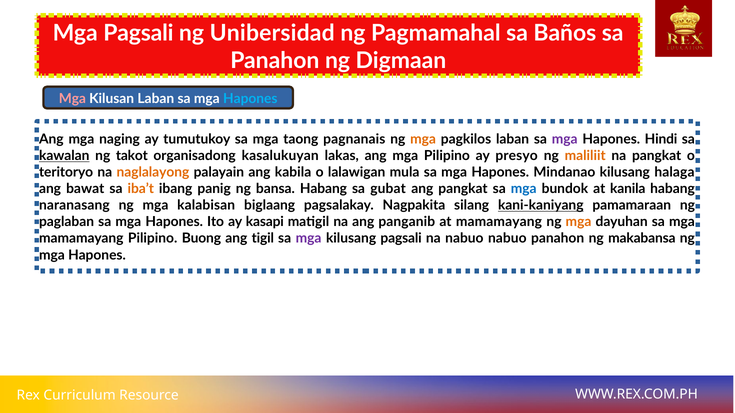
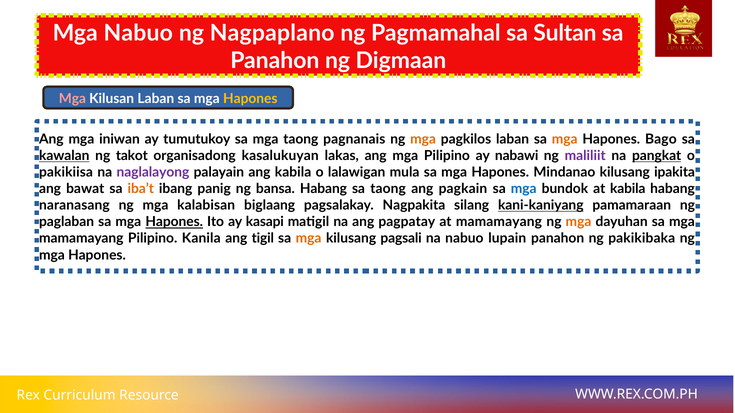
Mga Pagsali: Pagsali -> Nabuo
Unibersidad: Unibersidad -> Nagpaplano
Baños: Baños -> Sultan
Hapones at (250, 99) colour: light blue -> yellow
naging: naging -> iniwan
mga at (565, 139) colour: purple -> orange
Hindi: Hindi -> Bago
presyo: presyo -> nabawi
maliliit colour: orange -> purple
pangkat at (657, 156) underline: none -> present
teritoryo: teritoryo -> pakikiisa
naglalayong colour: orange -> purple
halaga: halaga -> ipakita
sa gubat: gubat -> taong
ang pangkat: pangkat -> pagkain
at kanila: kanila -> kabila
Hapones at (174, 222) underline: none -> present
panganib: panganib -> pagpatay
Buong: Buong -> Kanila
mga at (309, 239) colour: purple -> orange
nabuo nabuo: nabuo -> lupain
makabansa: makabansa -> pakikibaka
